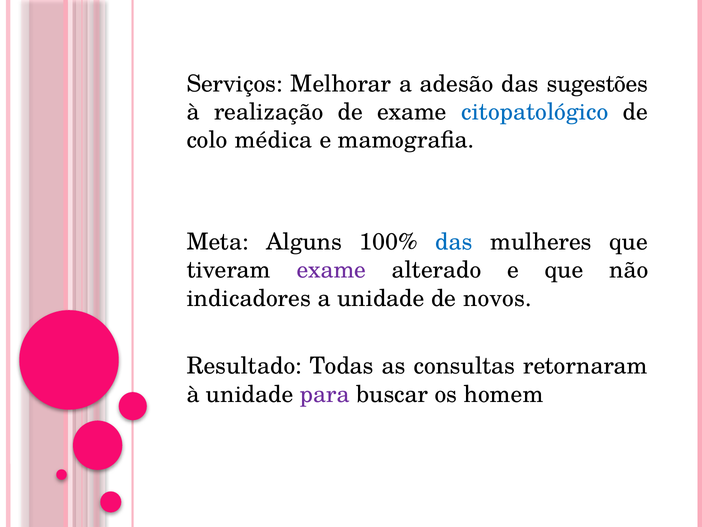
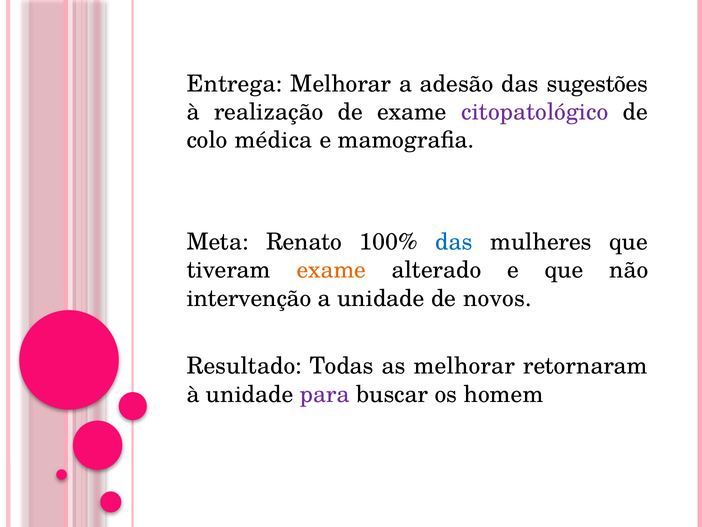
Serviços: Serviços -> Entrega
citopatológico colour: blue -> purple
Alguns: Alguns -> Renato
exame at (331, 270) colour: purple -> orange
indicadores: indicadores -> intervenção
as consultas: consultas -> melhorar
